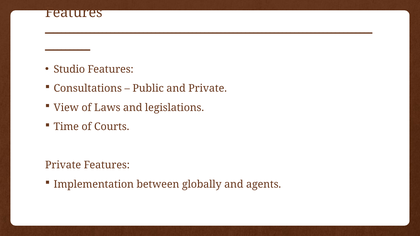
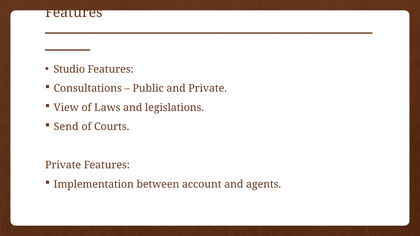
Time: Time -> Send
globally: globally -> account
